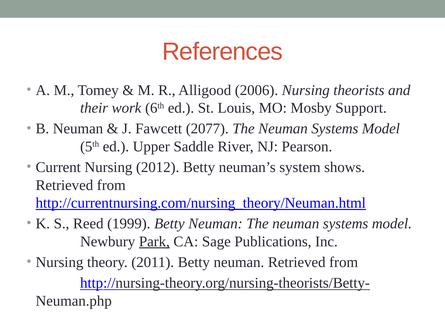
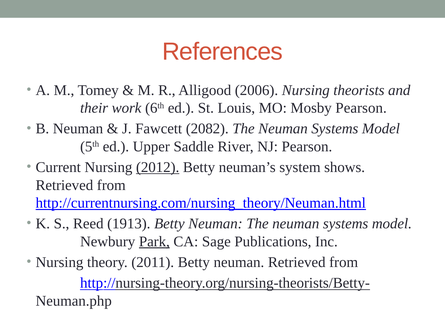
Mosby Support: Support -> Pearson
2077: 2077 -> 2082
2012 underline: none -> present
1999: 1999 -> 1913
